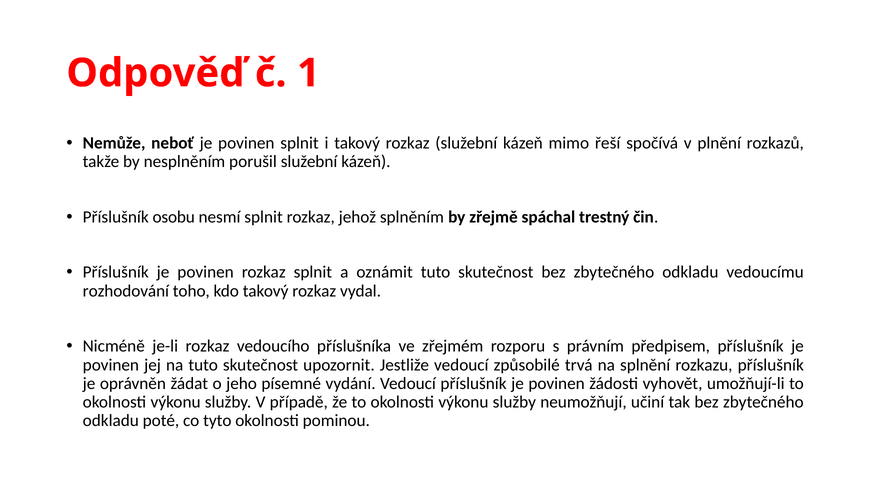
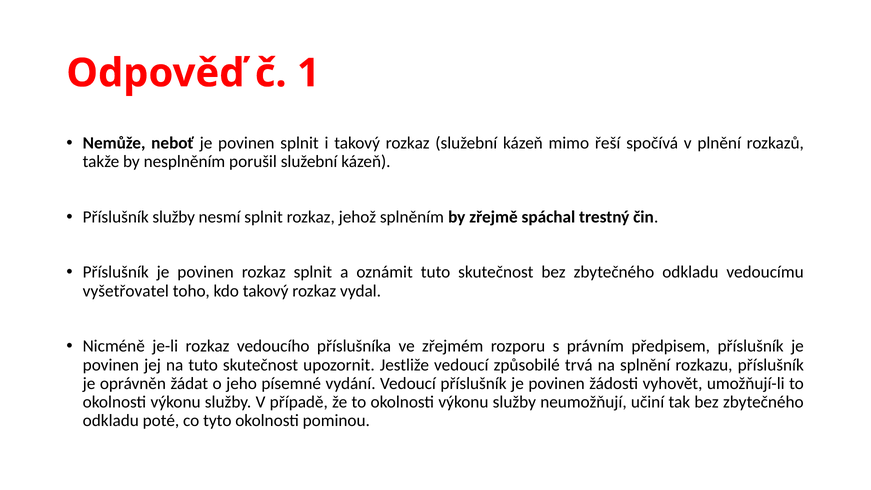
Příslušník osobu: osobu -> služby
rozhodování: rozhodování -> vyšetřovatel
